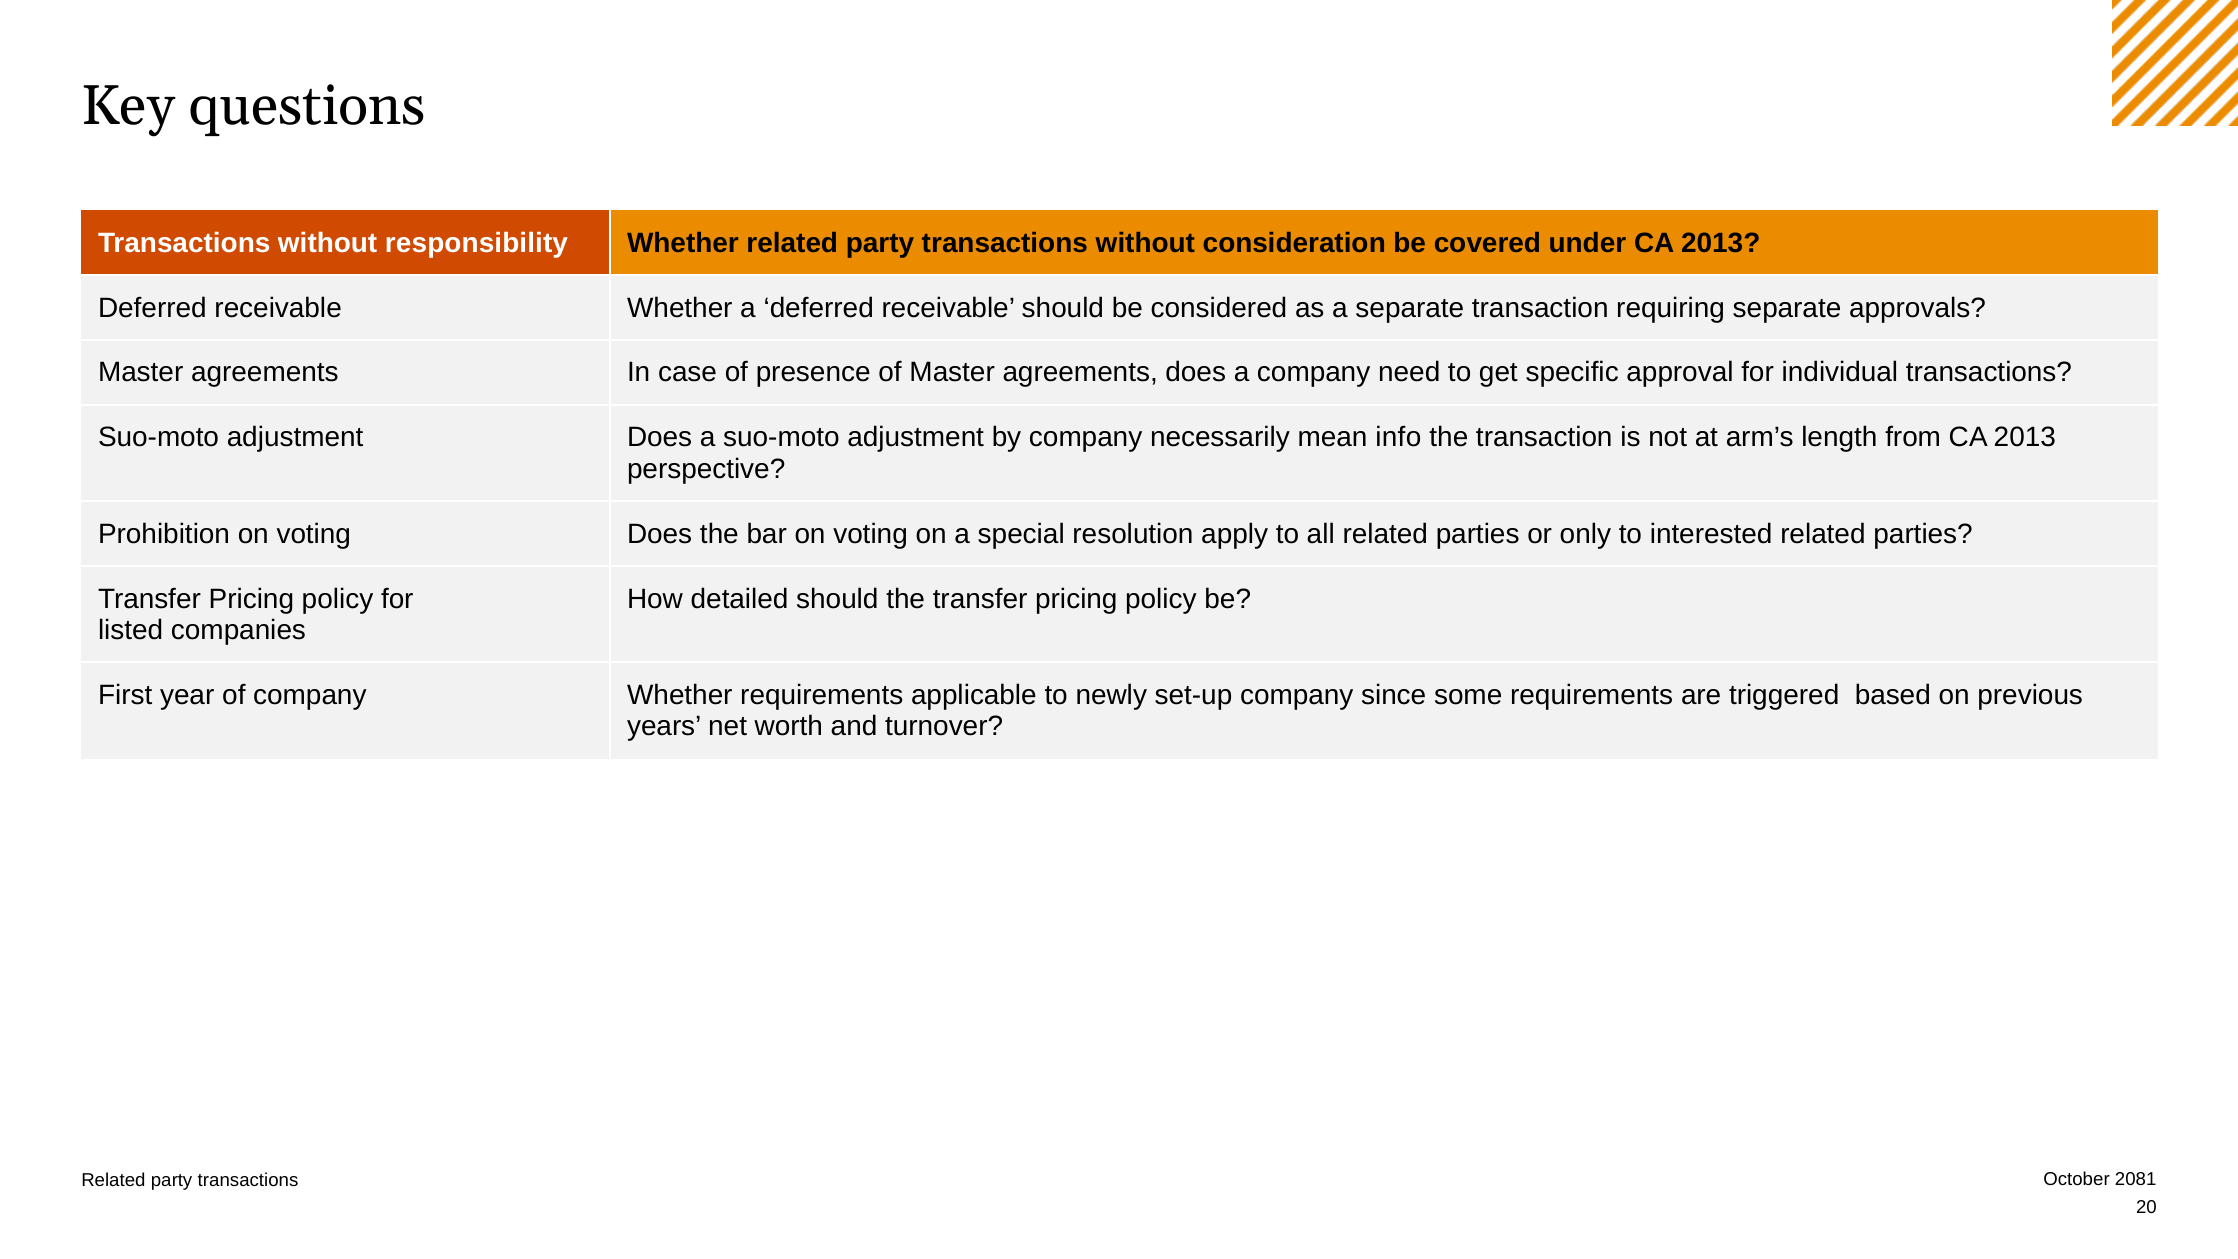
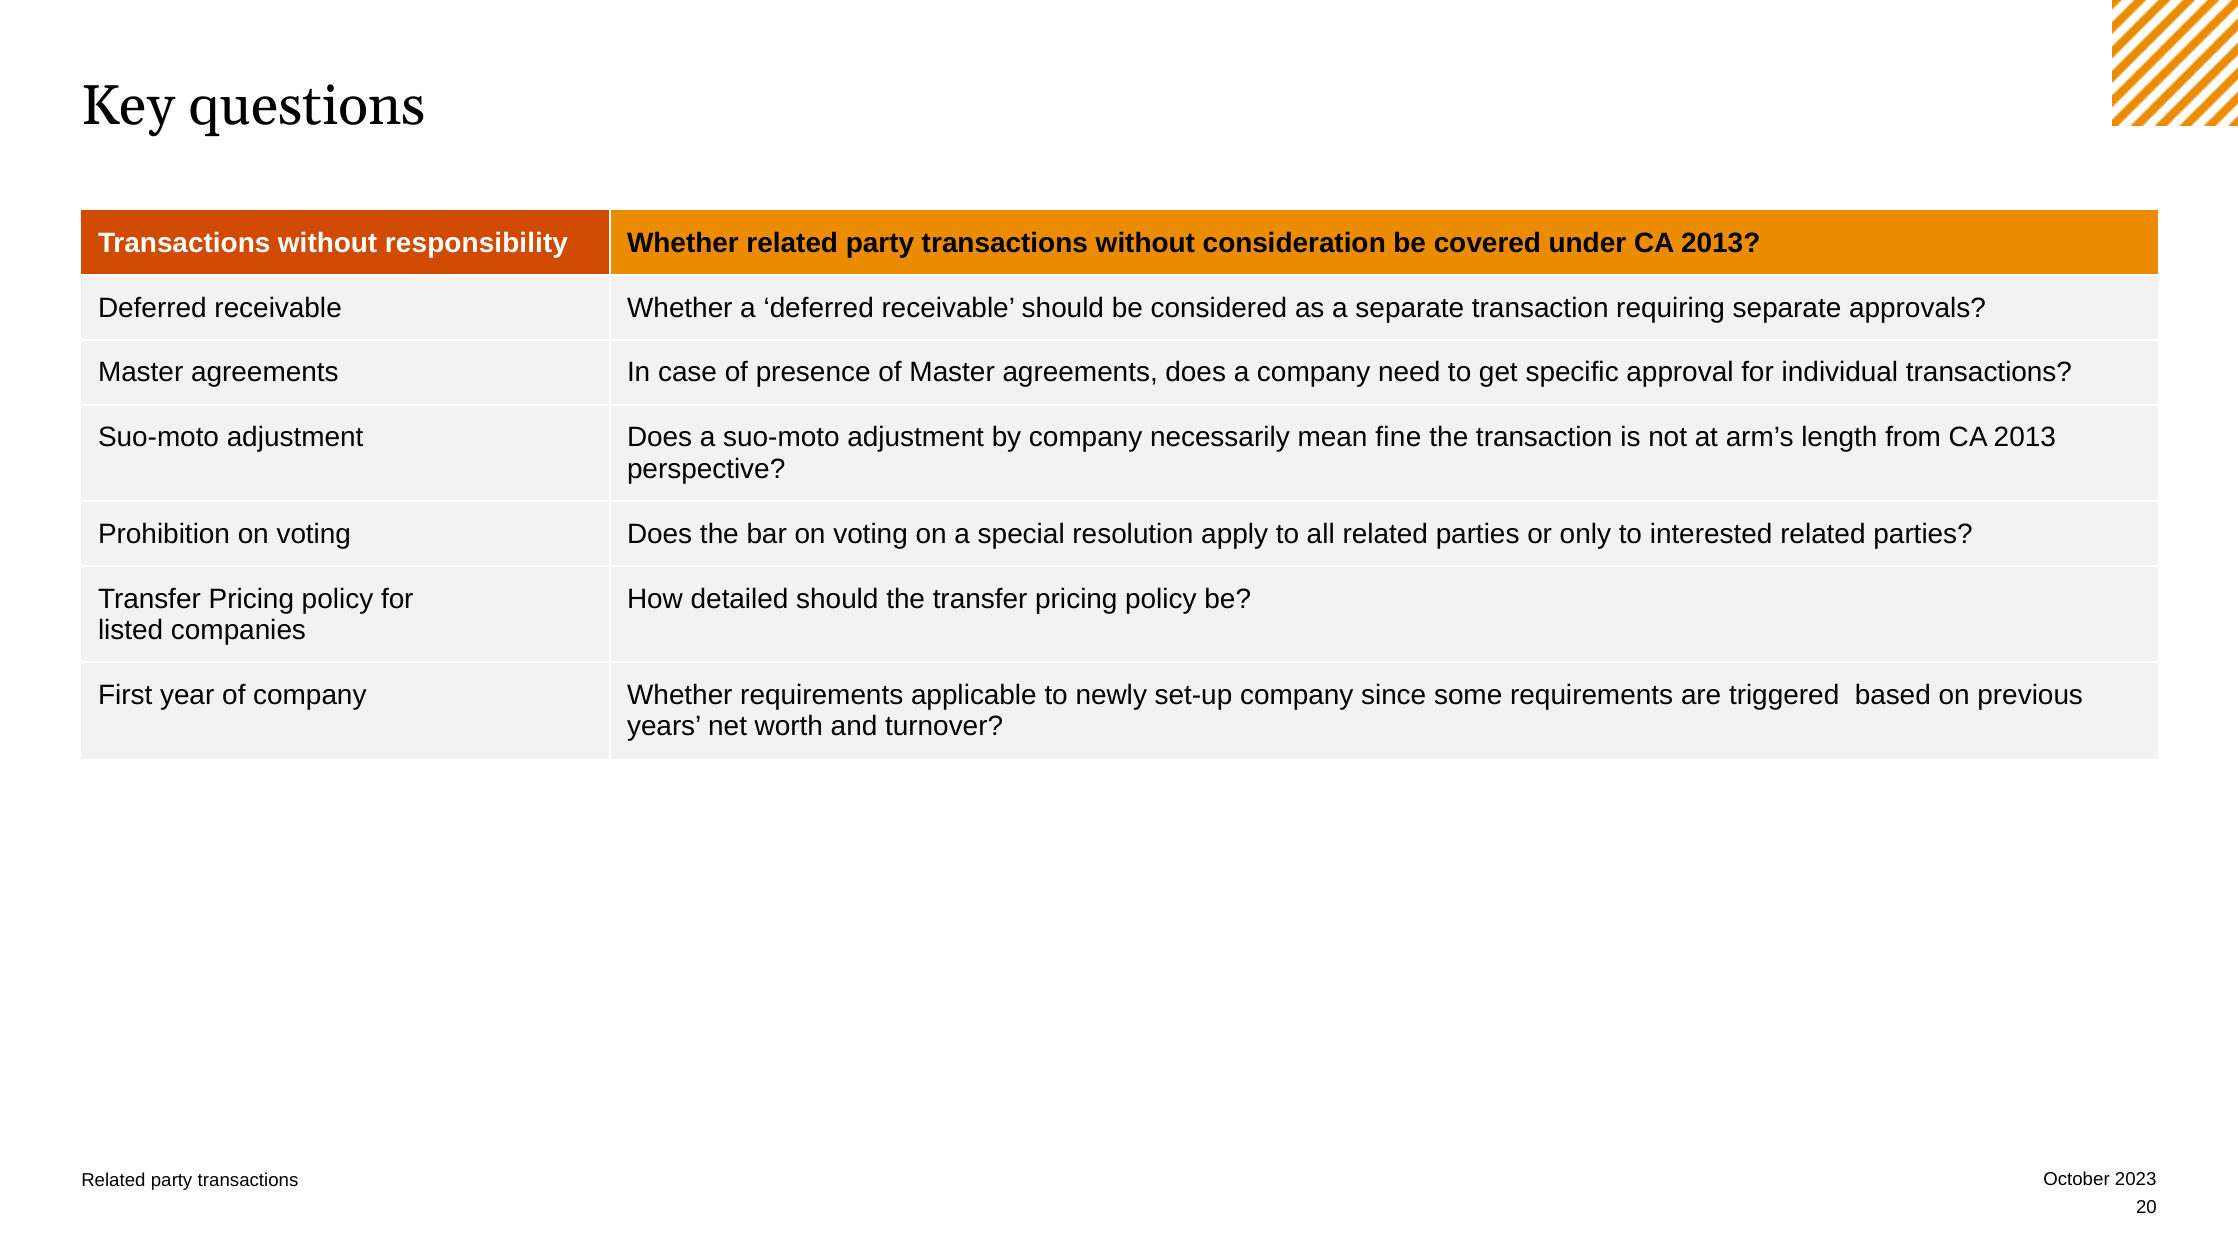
info: info -> fine
2081: 2081 -> 2023
